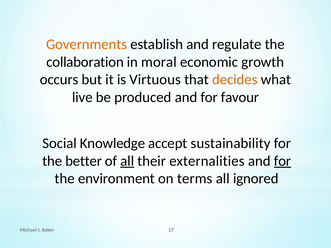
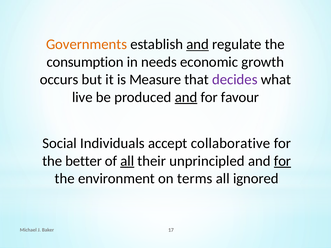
and at (198, 44) underline: none -> present
collaboration: collaboration -> consumption
moral: moral -> needs
Virtuous: Virtuous -> Measure
decides colour: orange -> purple
and at (186, 97) underline: none -> present
Knowledge: Knowledge -> Individuals
sustainability: sustainability -> collaborative
externalities: externalities -> unprincipled
